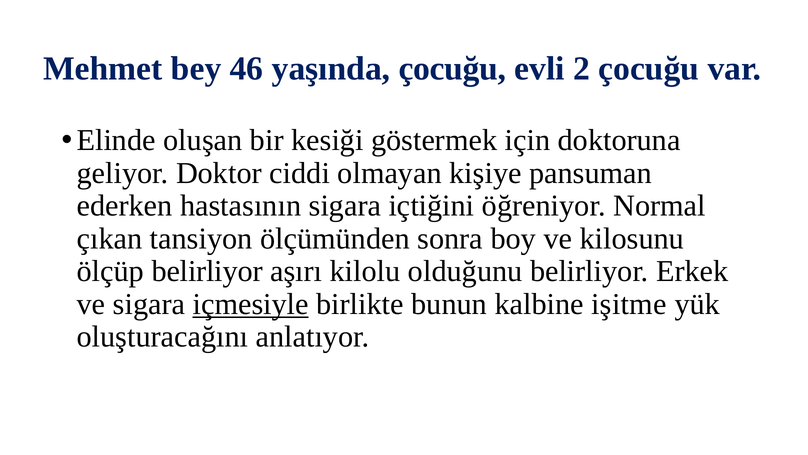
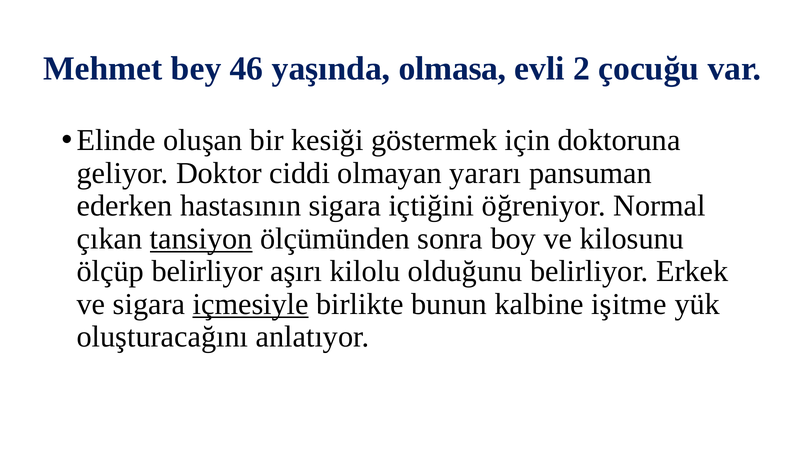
yaşında çocuğu: çocuğu -> olmasa
kişiye: kişiye -> yararı
tansiyon underline: none -> present
